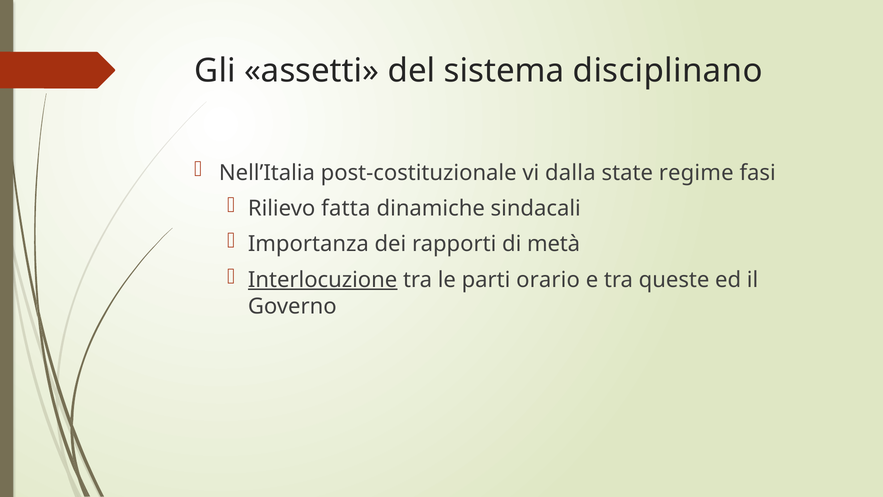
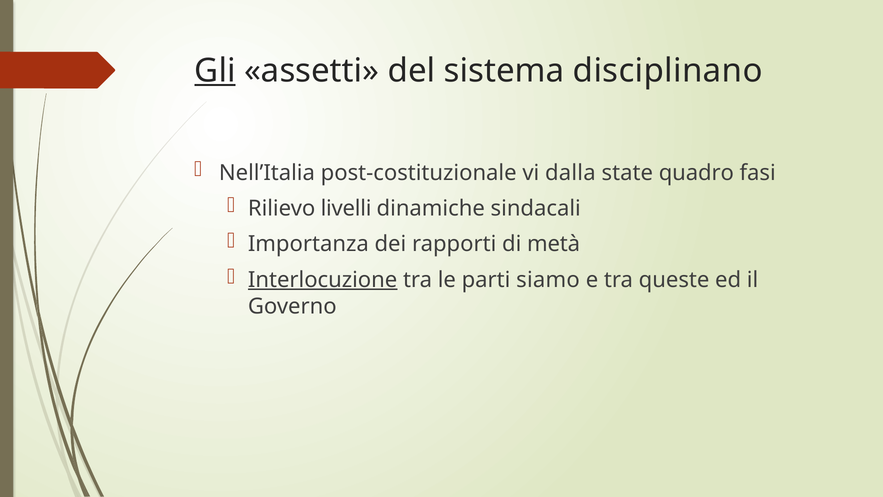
Gli underline: none -> present
regime: regime -> quadro
fatta: fatta -> livelli
orario: orario -> siamo
